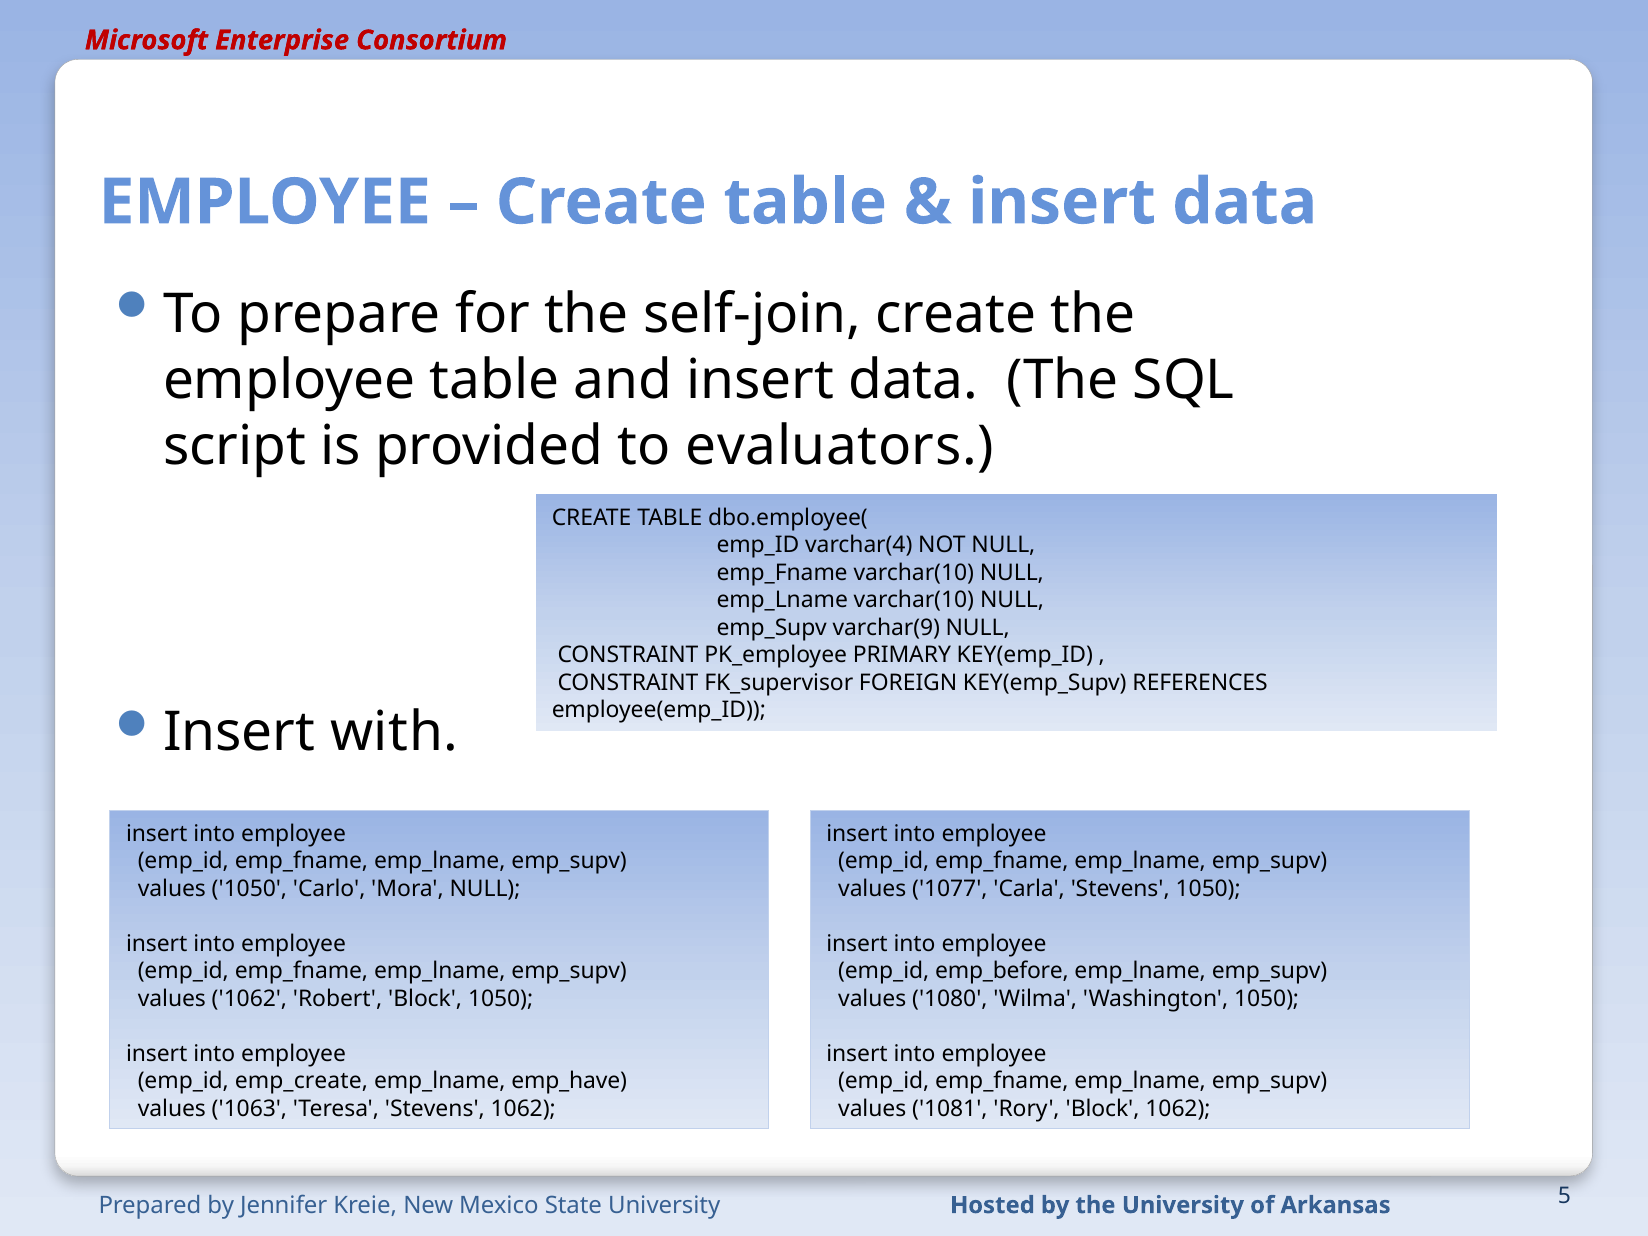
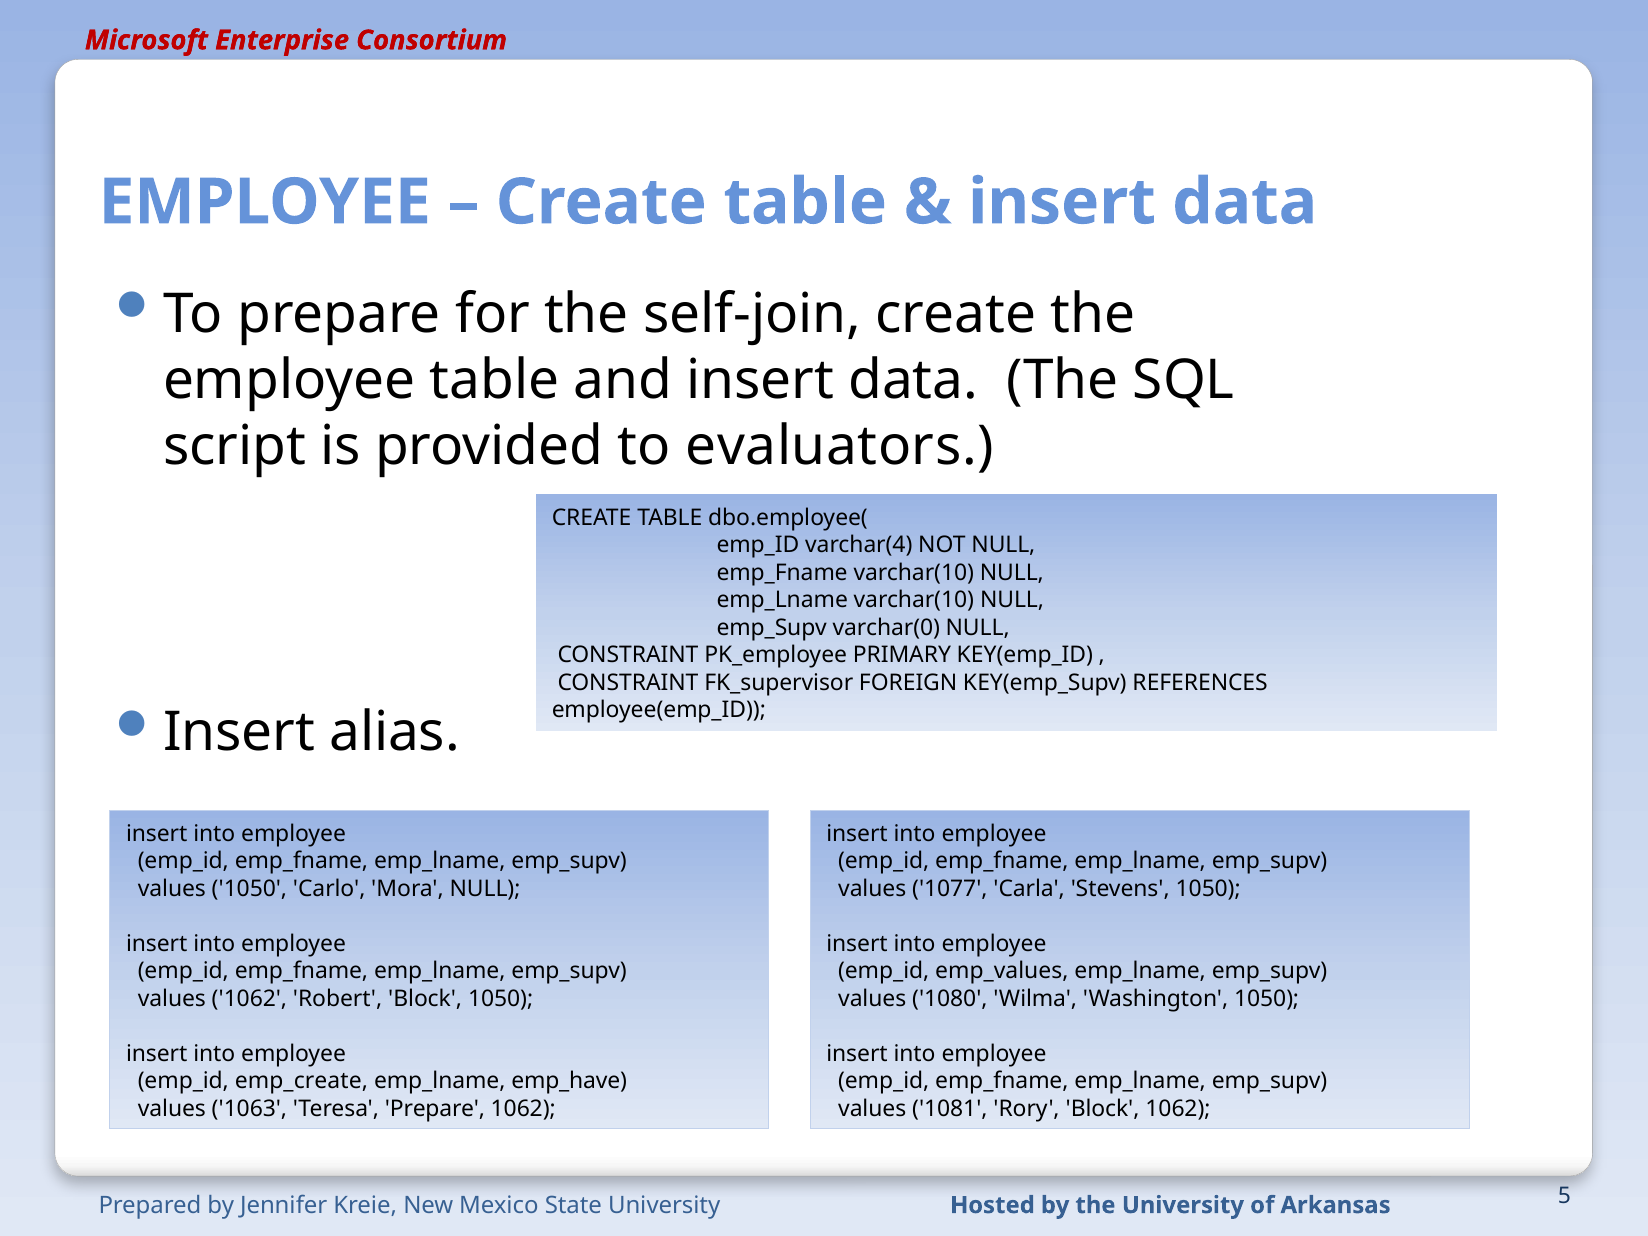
varchar(9: varchar(9 -> varchar(0
with: with -> alias
emp_before: emp_before -> emp_values
Teresa Stevens: Stevens -> Prepare
